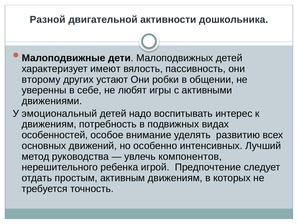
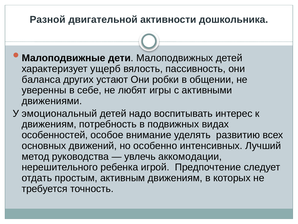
имеют: имеют -> ущерб
второму: второму -> баланса
компонентов: компонентов -> аккомодации
